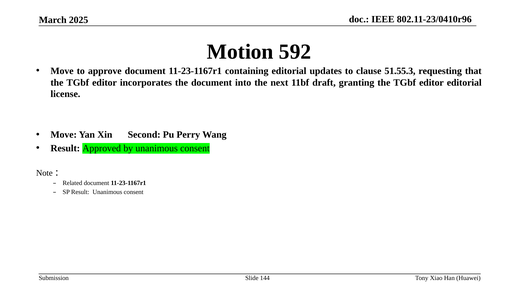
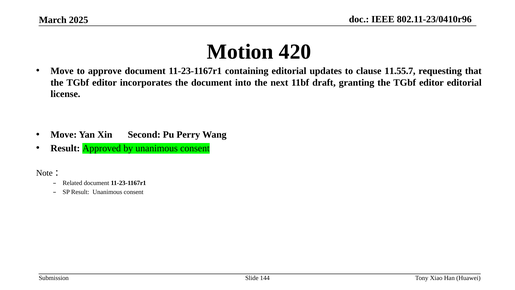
592: 592 -> 420
51.55.3: 51.55.3 -> 11.55.7
